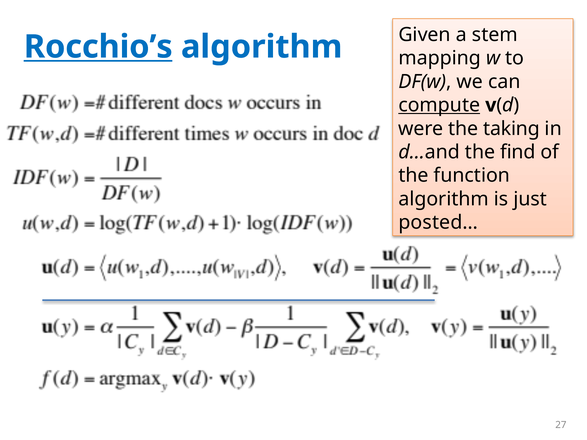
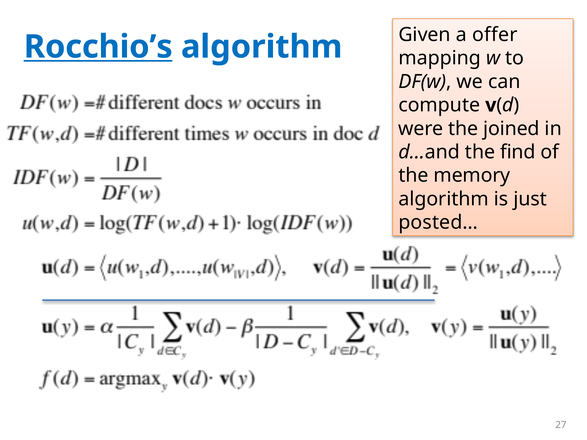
stem: stem -> offer
compute underline: present -> none
taking: taking -> joined
function: function -> memory
